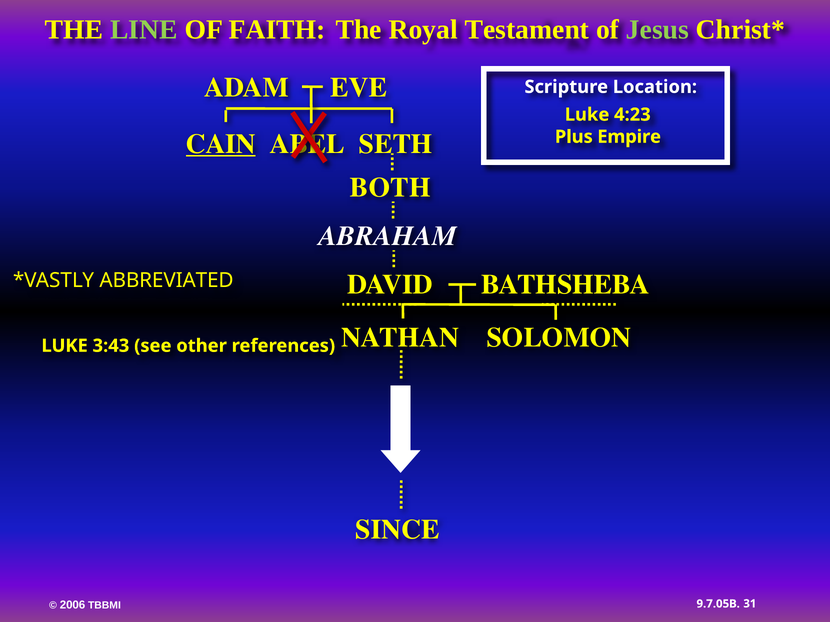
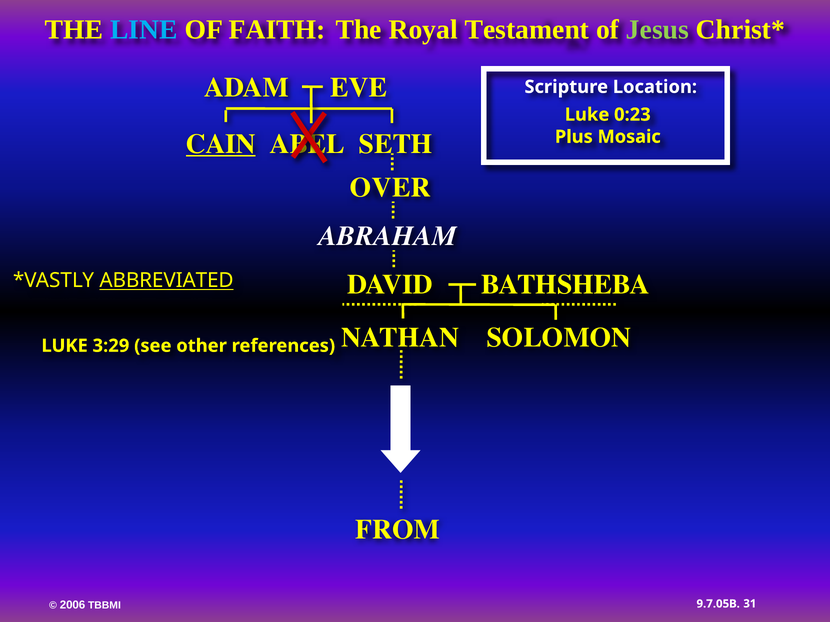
LINE colour: light green -> light blue
4:23: 4:23 -> 0:23
Empire: Empire -> Mosaic
BOTH: BOTH -> OVER
ABBREVIATED underline: none -> present
3:43: 3:43 -> 3:29
SINCE: SINCE -> FROM
